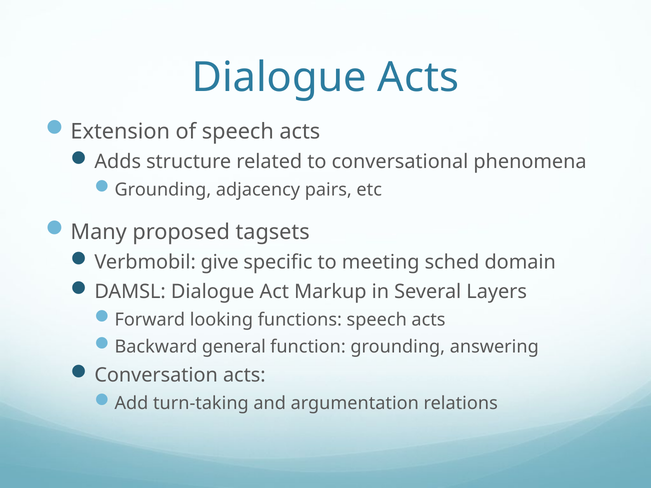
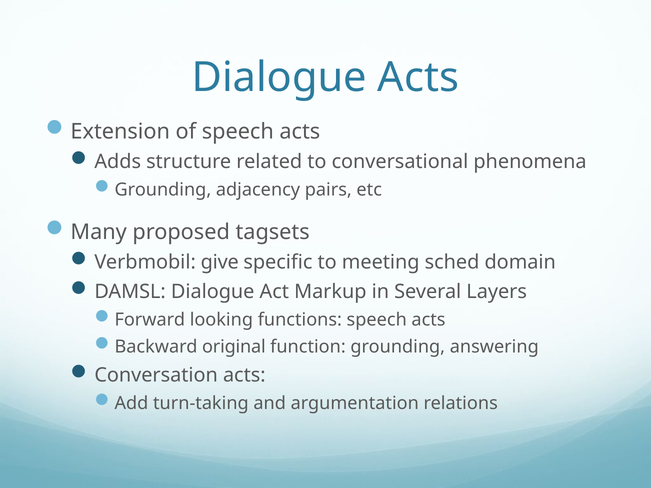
general: general -> original
